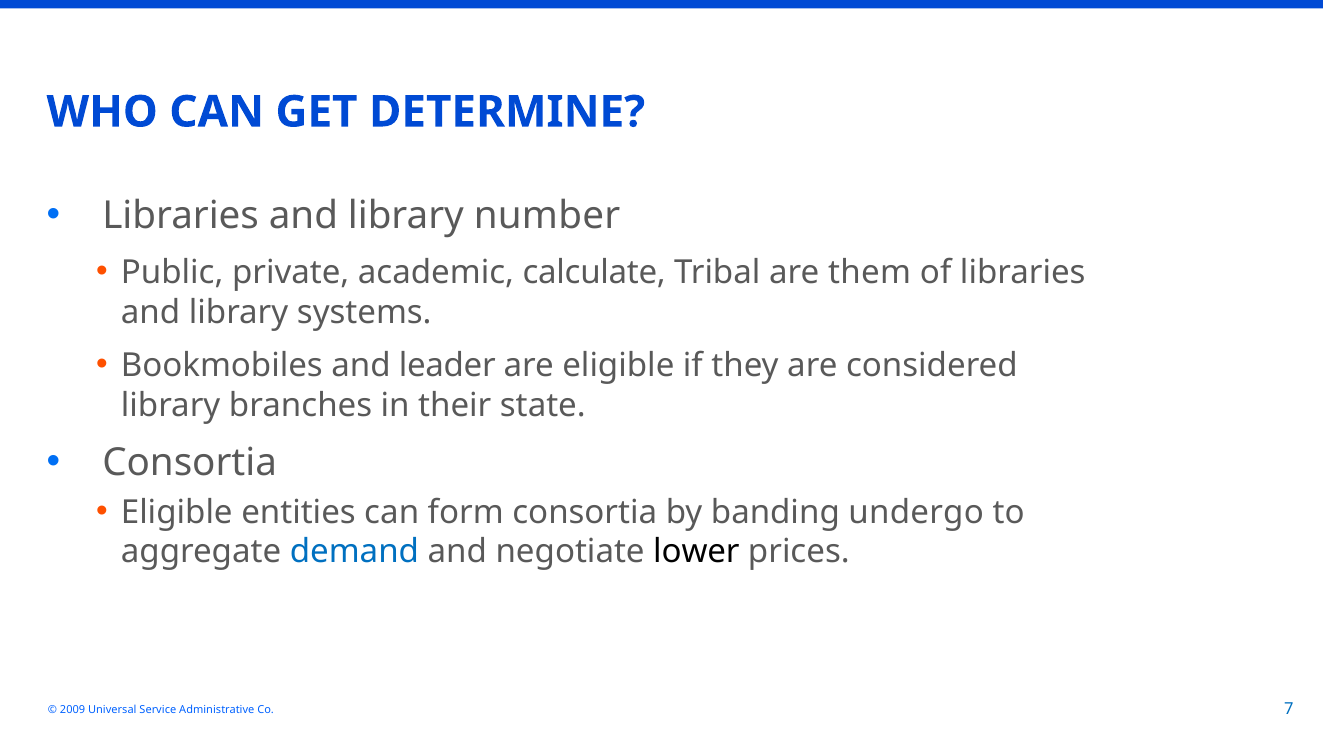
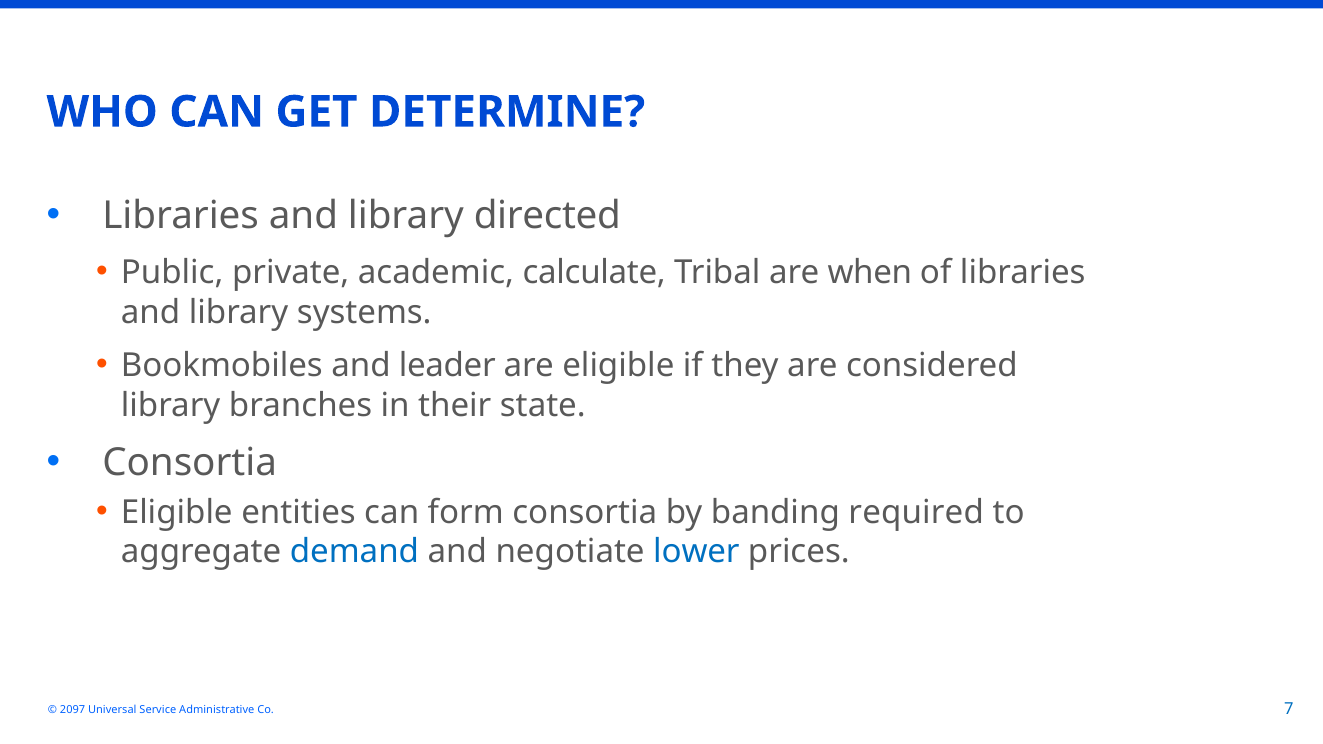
number: number -> directed
them: them -> when
undergo: undergo -> required
lower colour: black -> blue
2009: 2009 -> 2097
